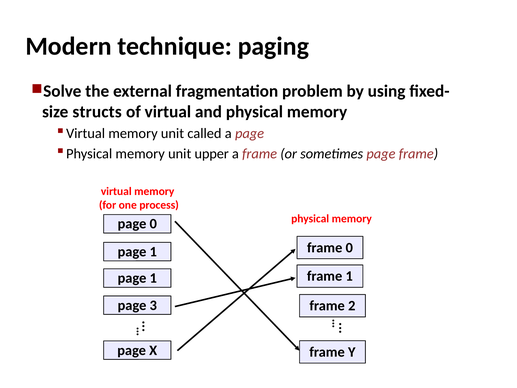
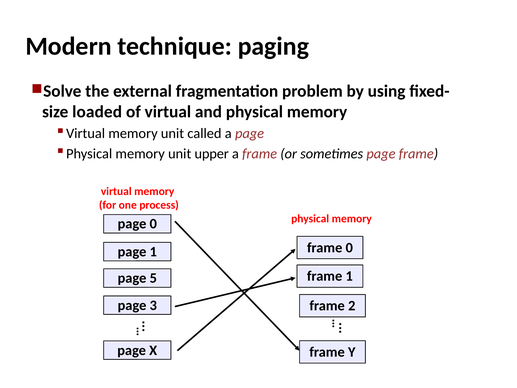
structs: structs -> loaded
1 at (153, 278): 1 -> 5
